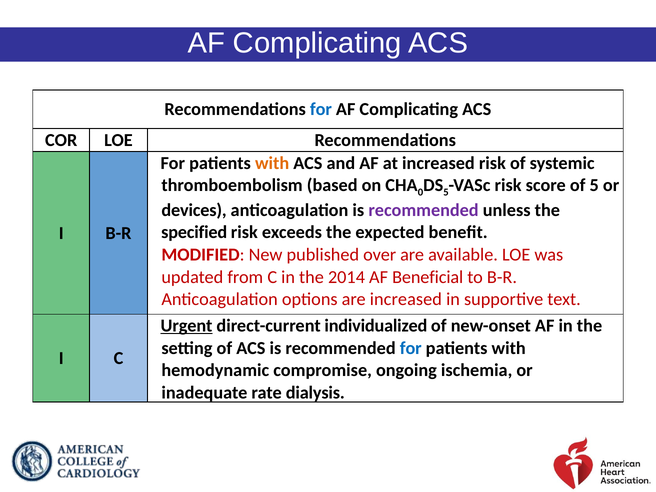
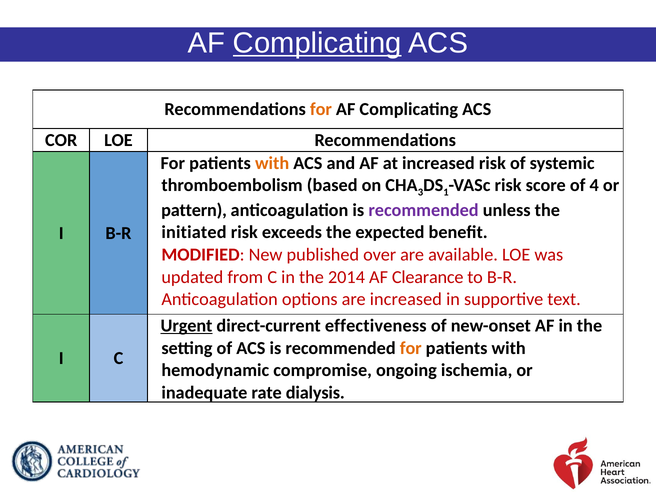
Complicating at (317, 43) underline: none -> present
for at (321, 109) colour: blue -> orange
0: 0 -> 3
5 at (446, 192): 5 -> 1
of 5: 5 -> 4
devices: devices -> pattern
specified: specified -> initiated
Beneficial: Beneficial -> Clearance
individualized: individualized -> effectiveness
for at (411, 348) colour: blue -> orange
